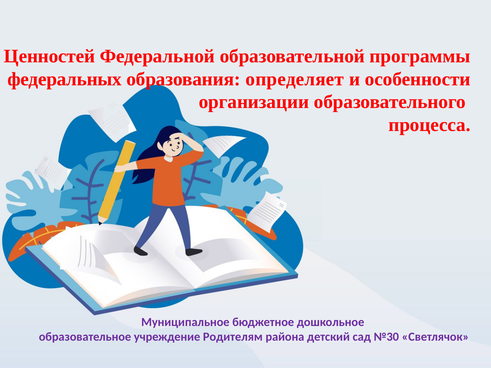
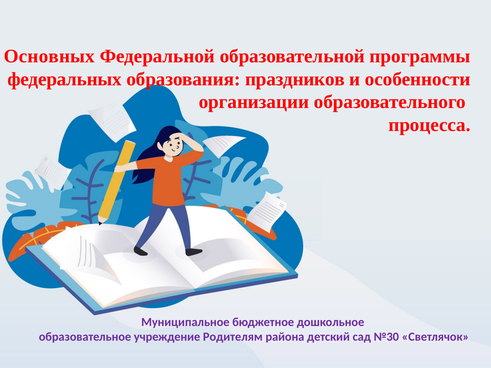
Ценностей: Ценностей -> Основных
определяет: определяет -> праздников
